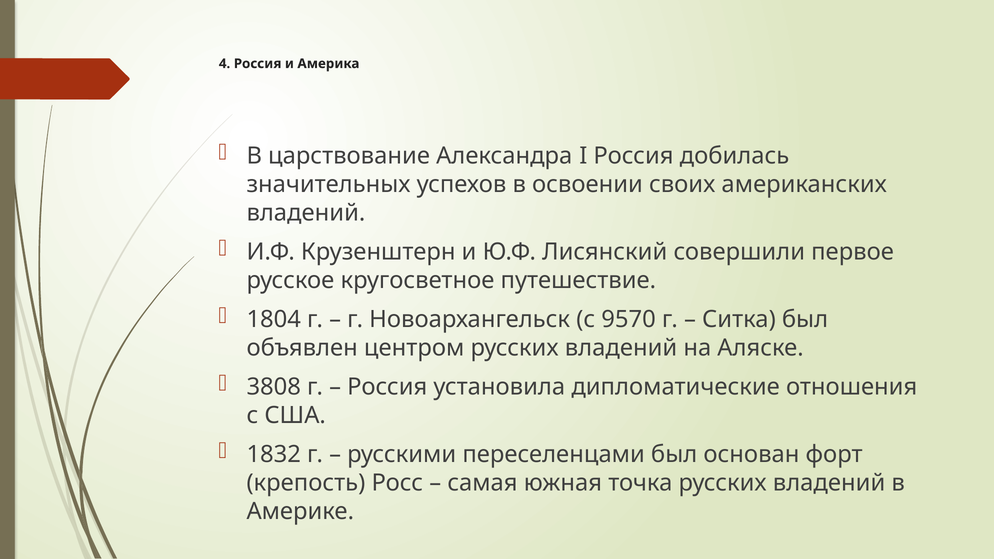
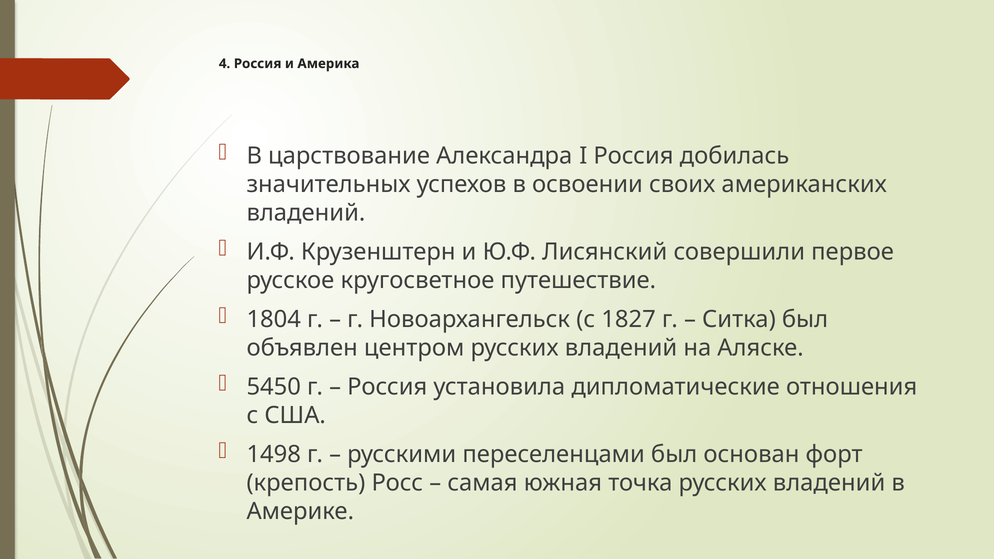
9570: 9570 -> 1827
3808: 3808 -> 5450
1832: 1832 -> 1498
